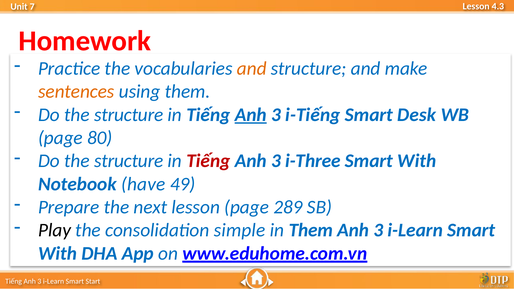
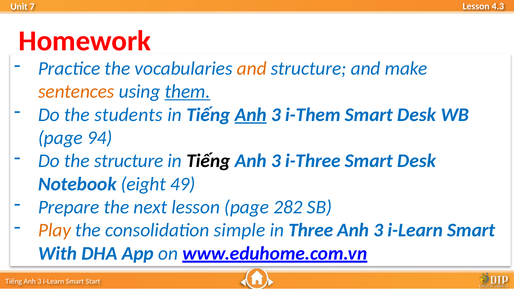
them at (188, 92) underline: none -> present
structure at (129, 115): structure -> students
i-Tiếng: i-Tiếng -> i-Them
80: 80 -> 94
Tiếng at (208, 161) colour: red -> black
With at (417, 161): With -> Desk
have: have -> eight
289: 289 -> 282
Play colour: black -> orange
in Them: Them -> Three
